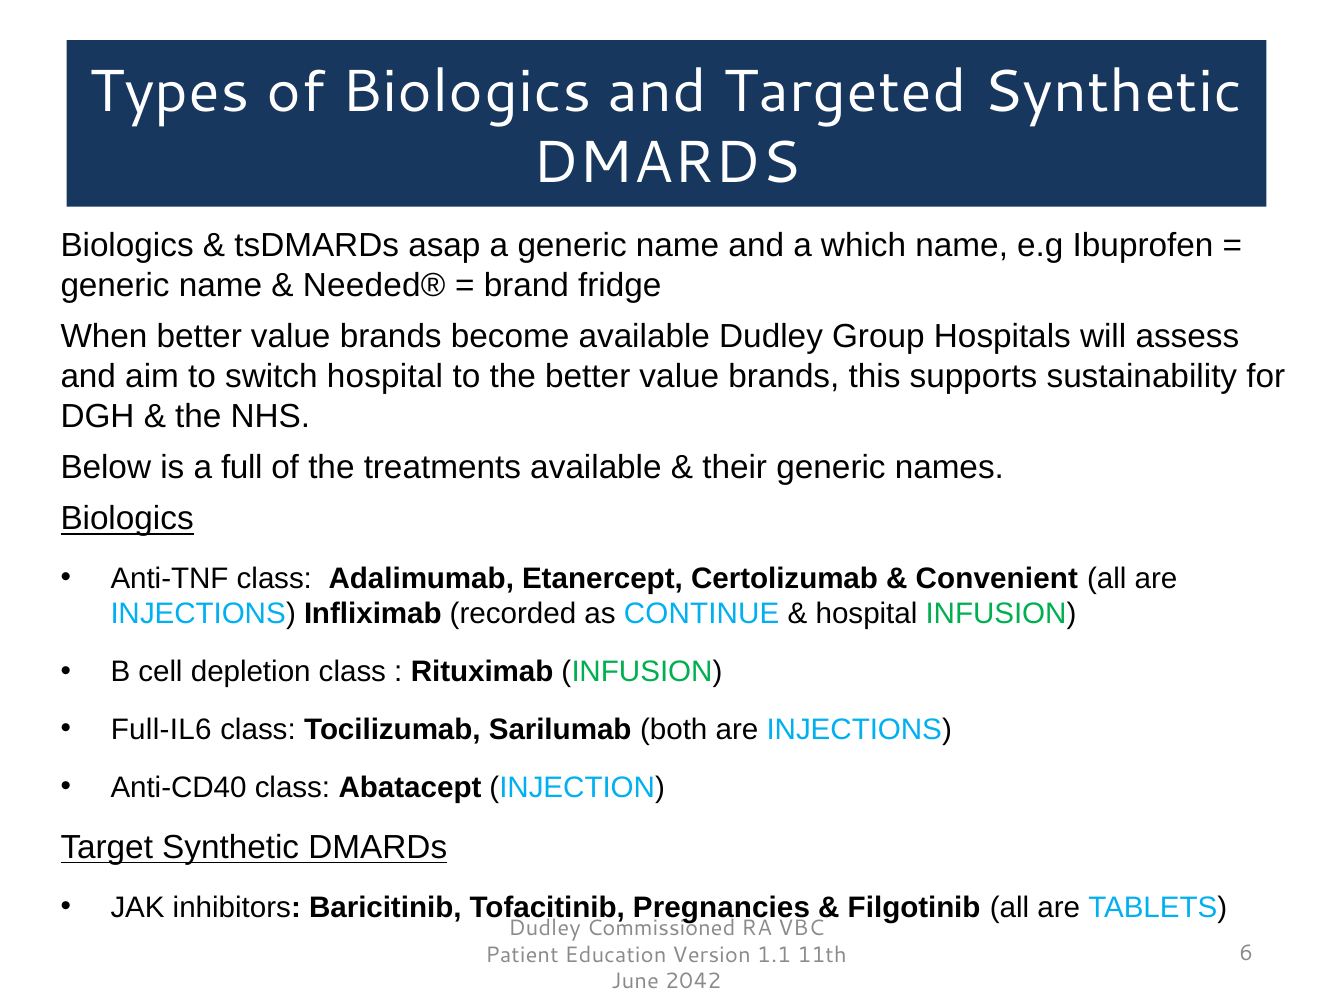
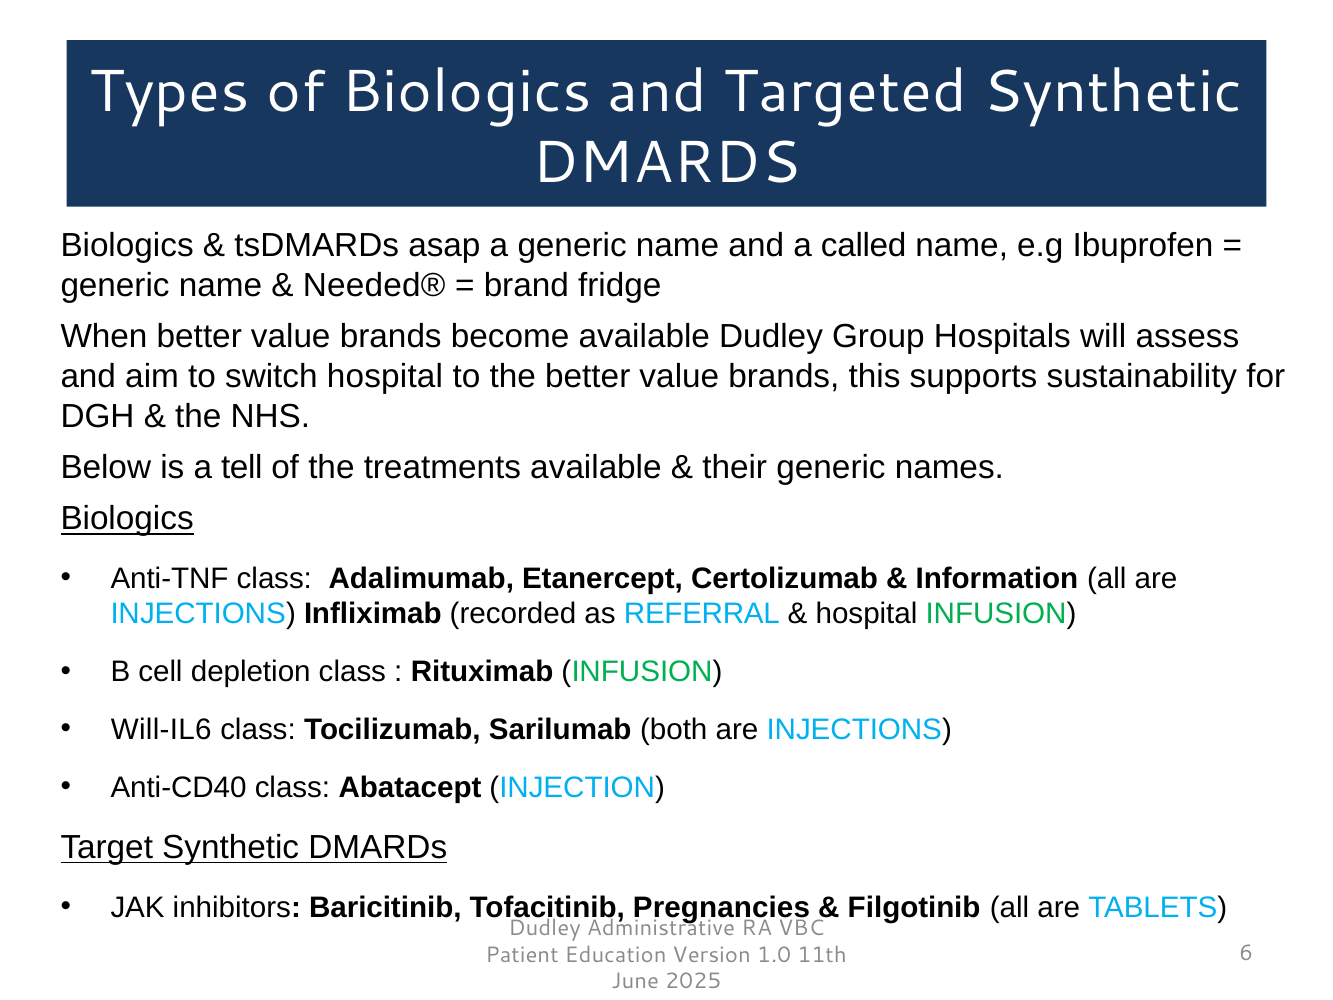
which: which -> called
full: full -> tell
Convenient: Convenient -> Information
CONTINUE: CONTINUE -> REFERRAL
Full-IL6: Full-IL6 -> Will-IL6
Commissioned: Commissioned -> Administrative
1.1: 1.1 -> 1.0
2042: 2042 -> 2025
